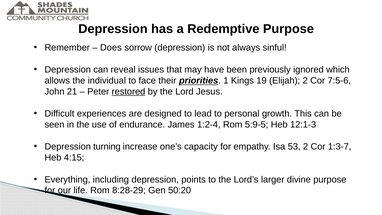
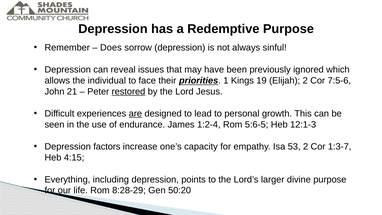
are underline: none -> present
5:9-5: 5:9-5 -> 5:6-5
turning: turning -> factors
